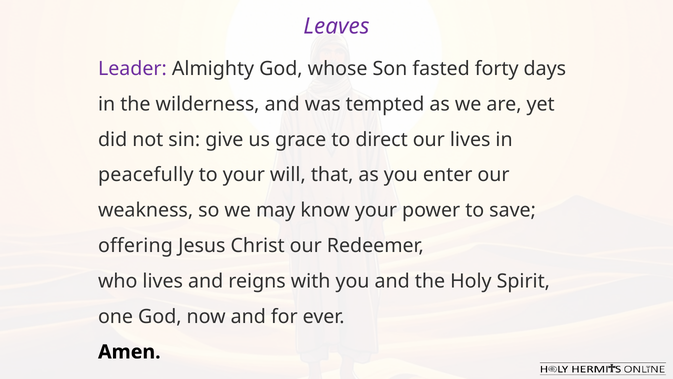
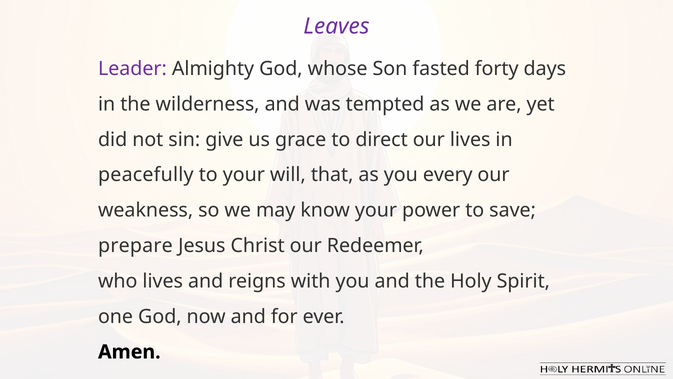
enter: enter -> every
offering: offering -> prepare
